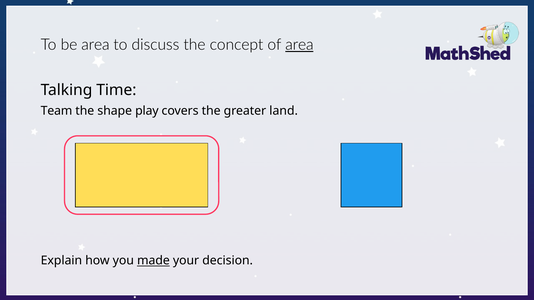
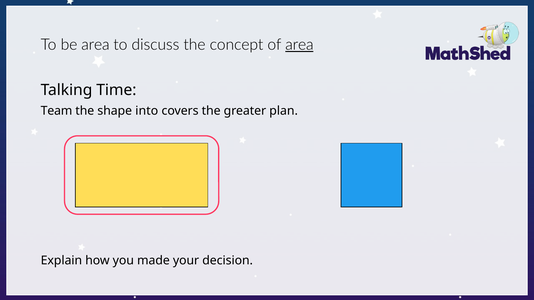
play: play -> into
land: land -> plan
made underline: present -> none
